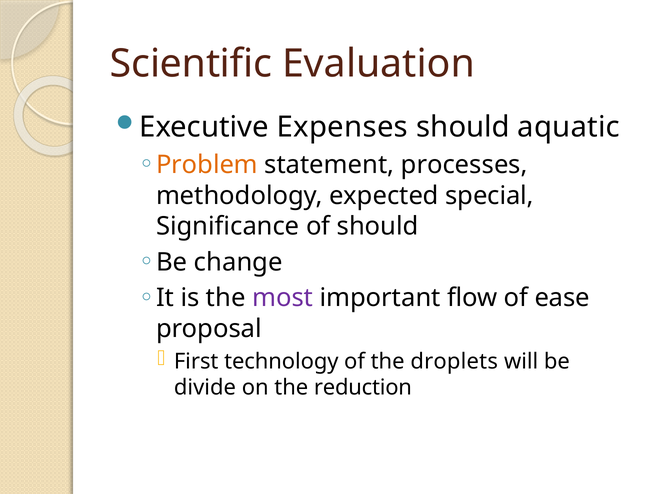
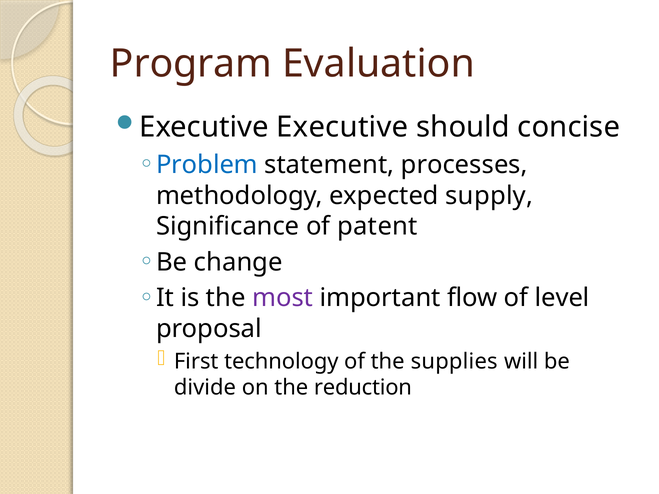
Scientific: Scientific -> Program
Executive Expenses: Expenses -> Executive
aquatic: aquatic -> concise
Problem colour: orange -> blue
special: special -> supply
of should: should -> patent
ease: ease -> level
droplets: droplets -> supplies
